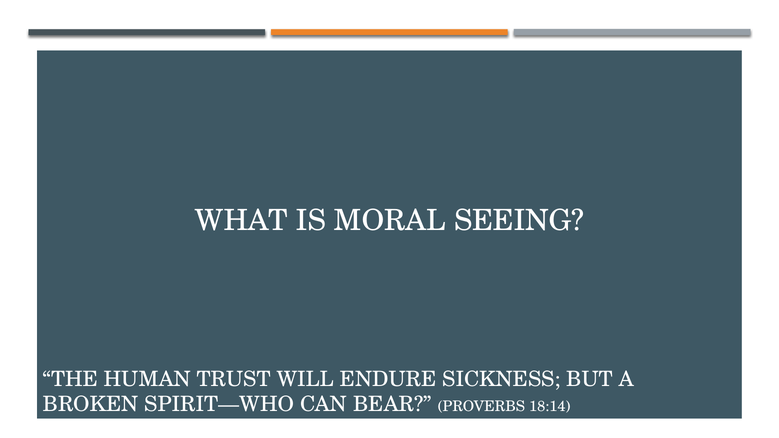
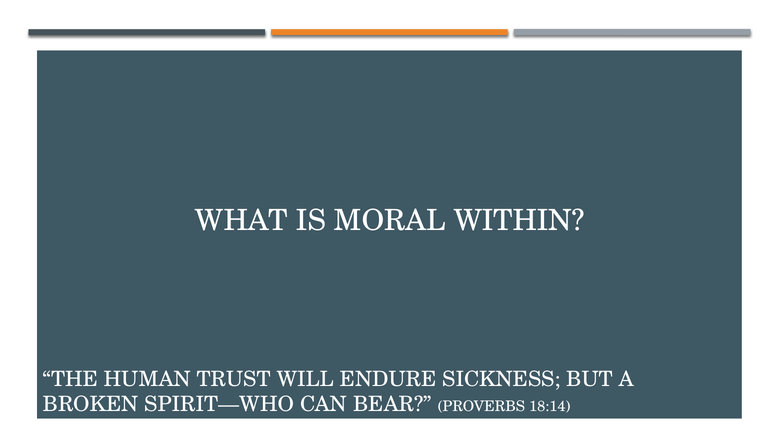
SEEING: SEEING -> WITHIN
